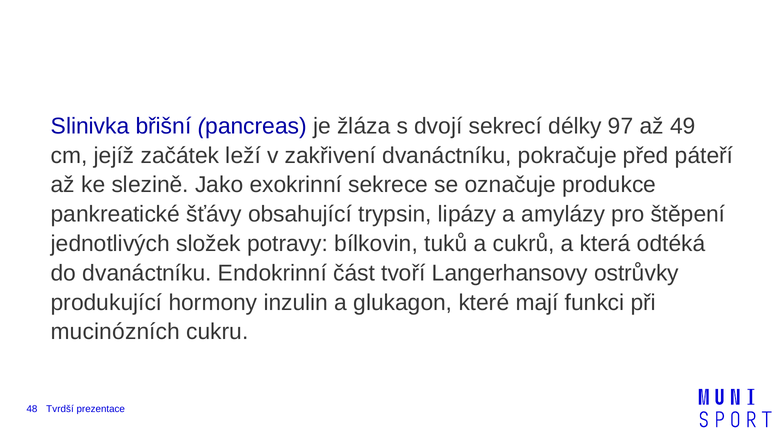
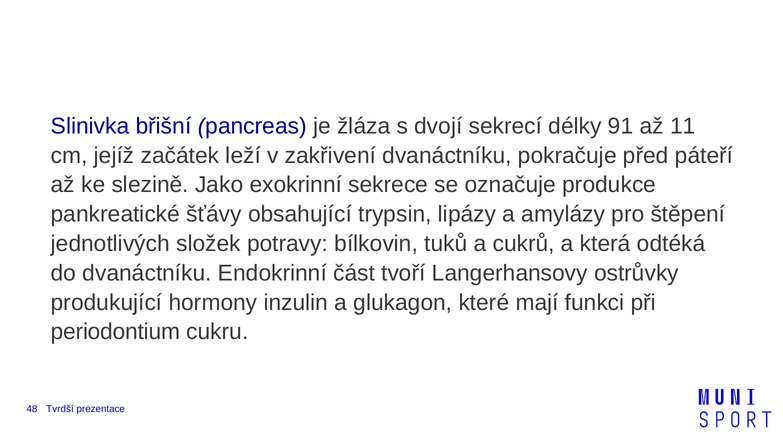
97: 97 -> 91
49: 49 -> 11
mucinózních: mucinózních -> periodontium
